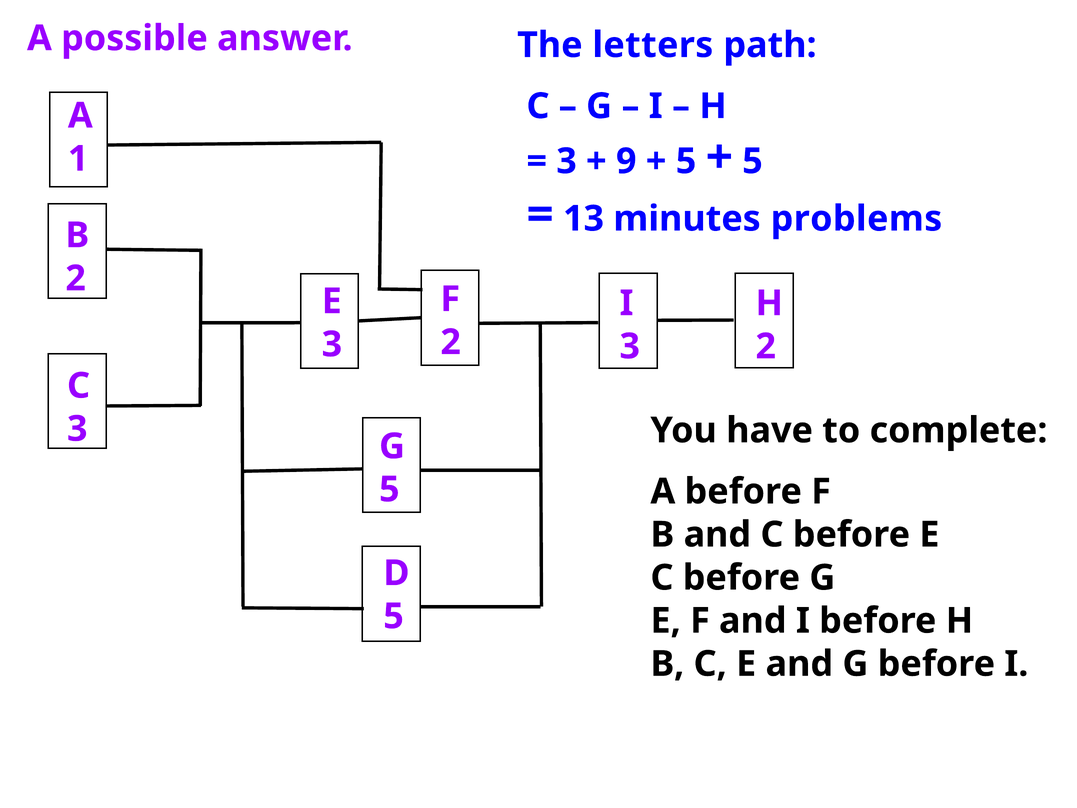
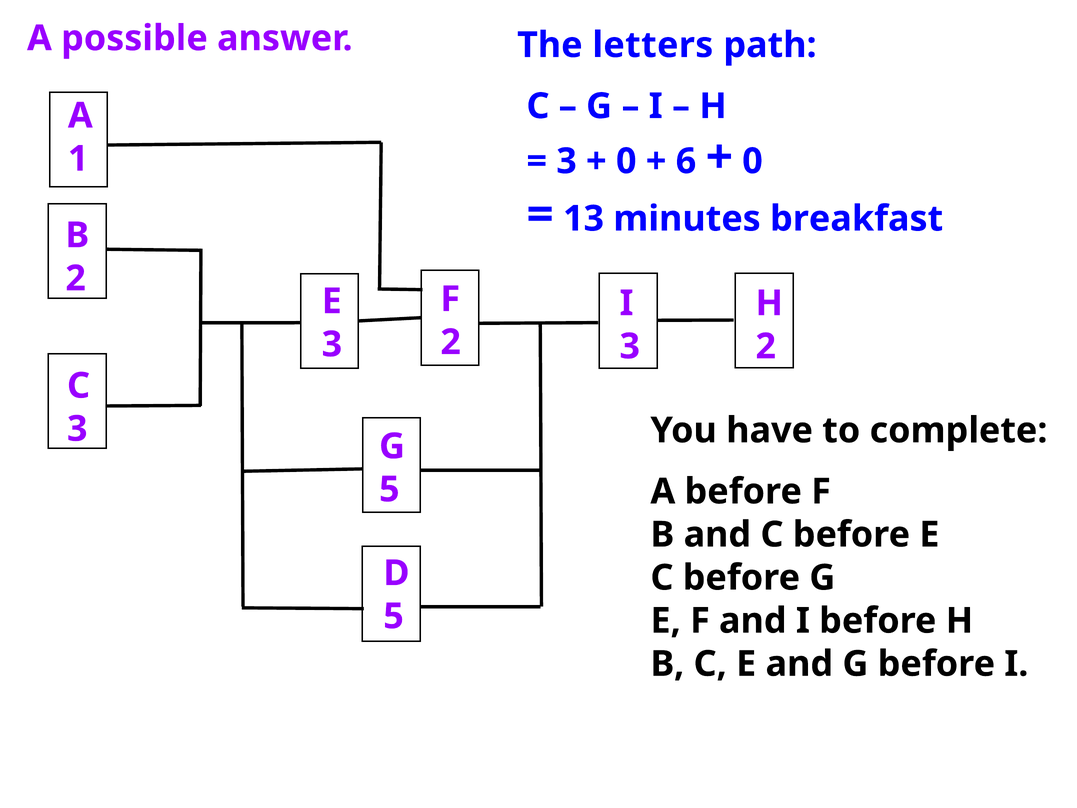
9 at (626, 161): 9 -> 0
5 at (686, 161): 5 -> 6
5 at (752, 161): 5 -> 0
problems: problems -> breakfast
